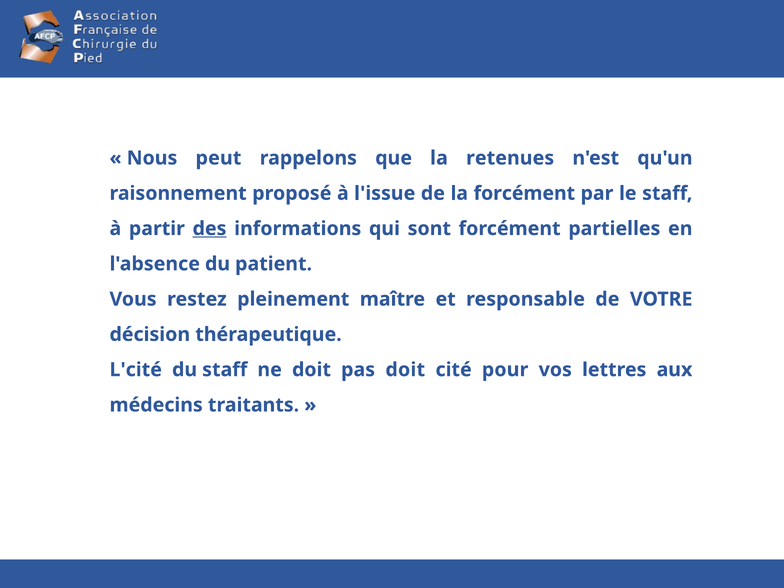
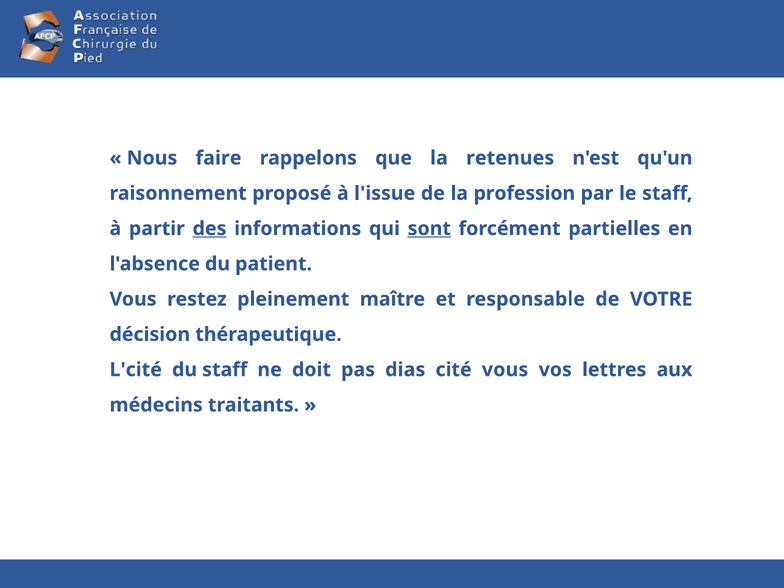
peut: peut -> faire
la forcément: forcément -> profession
sont underline: none -> present
pas doit: doit -> dias
cité pour: pour -> vous
